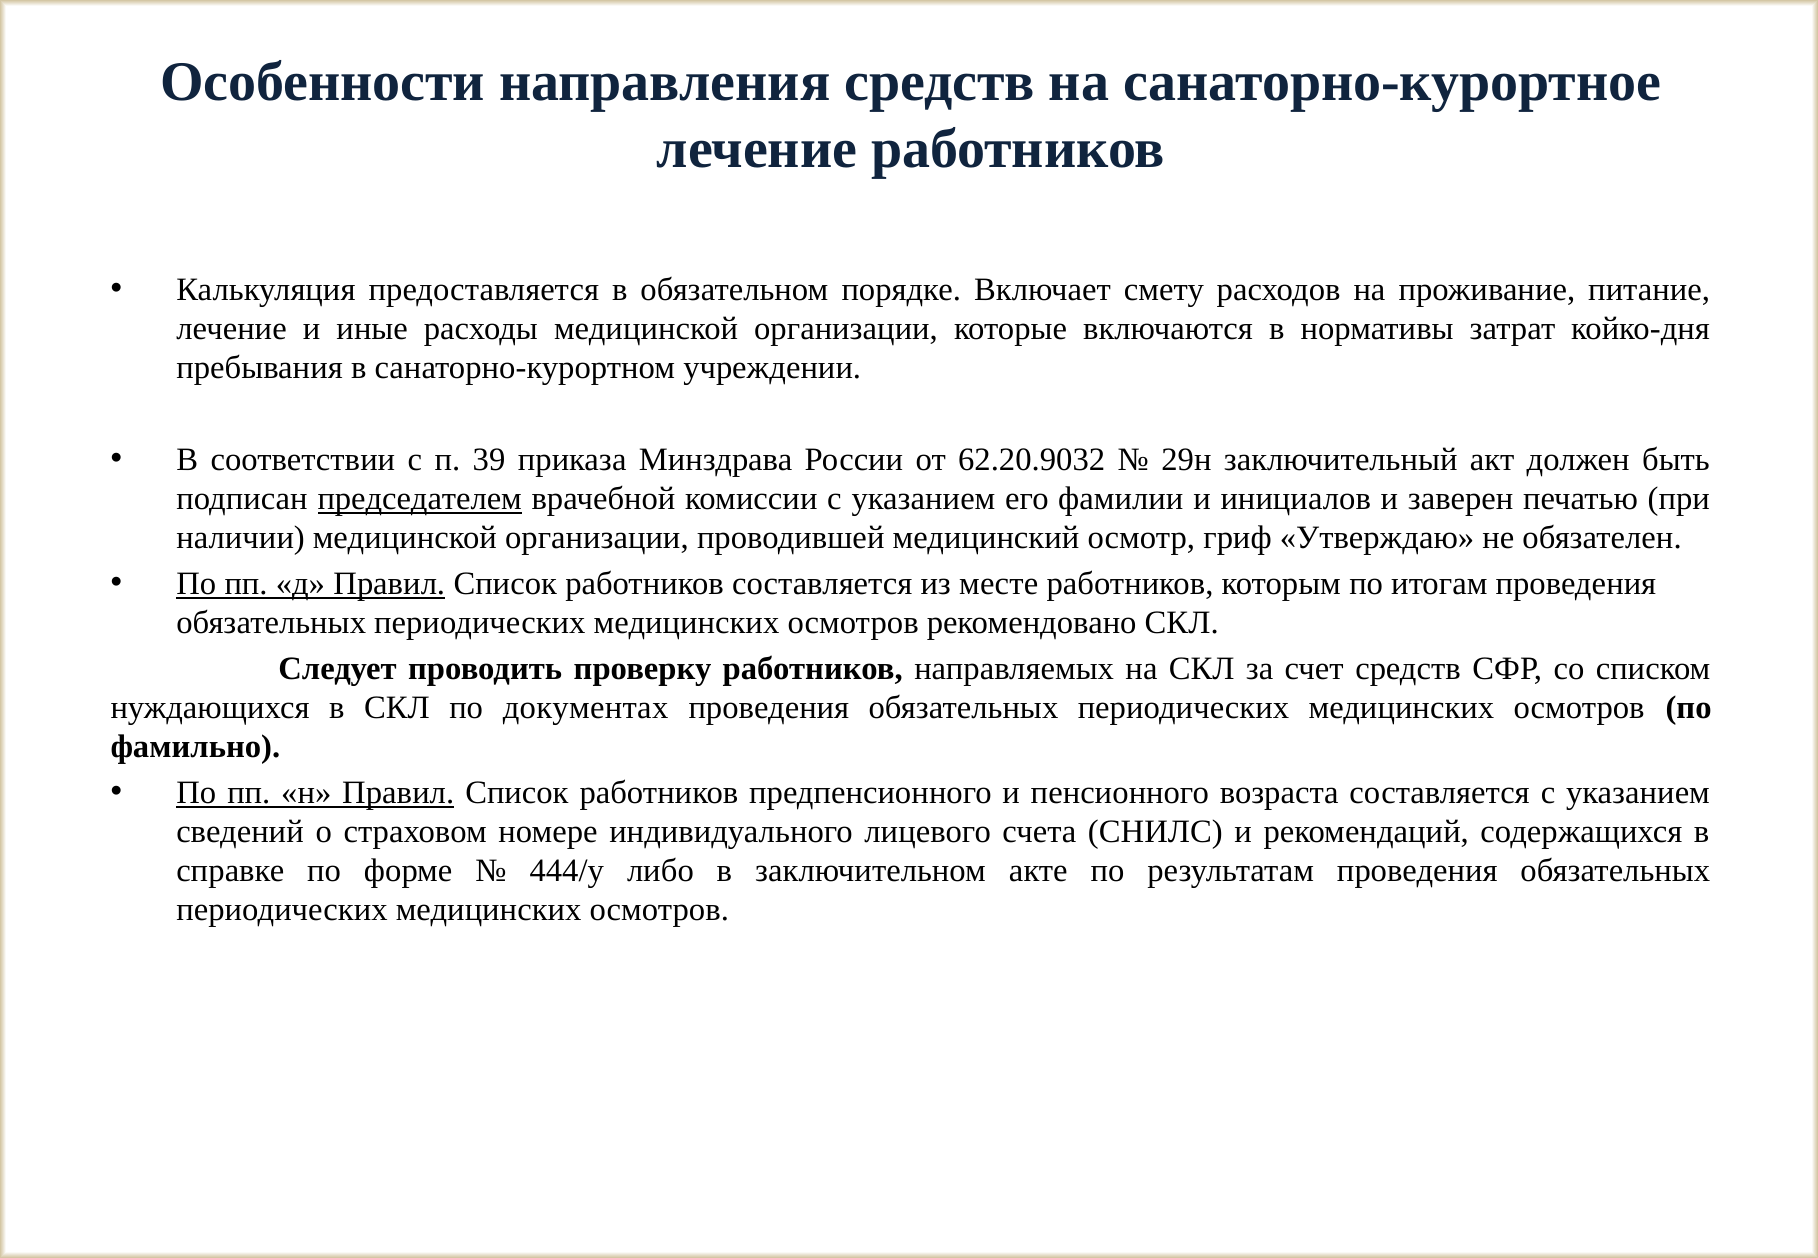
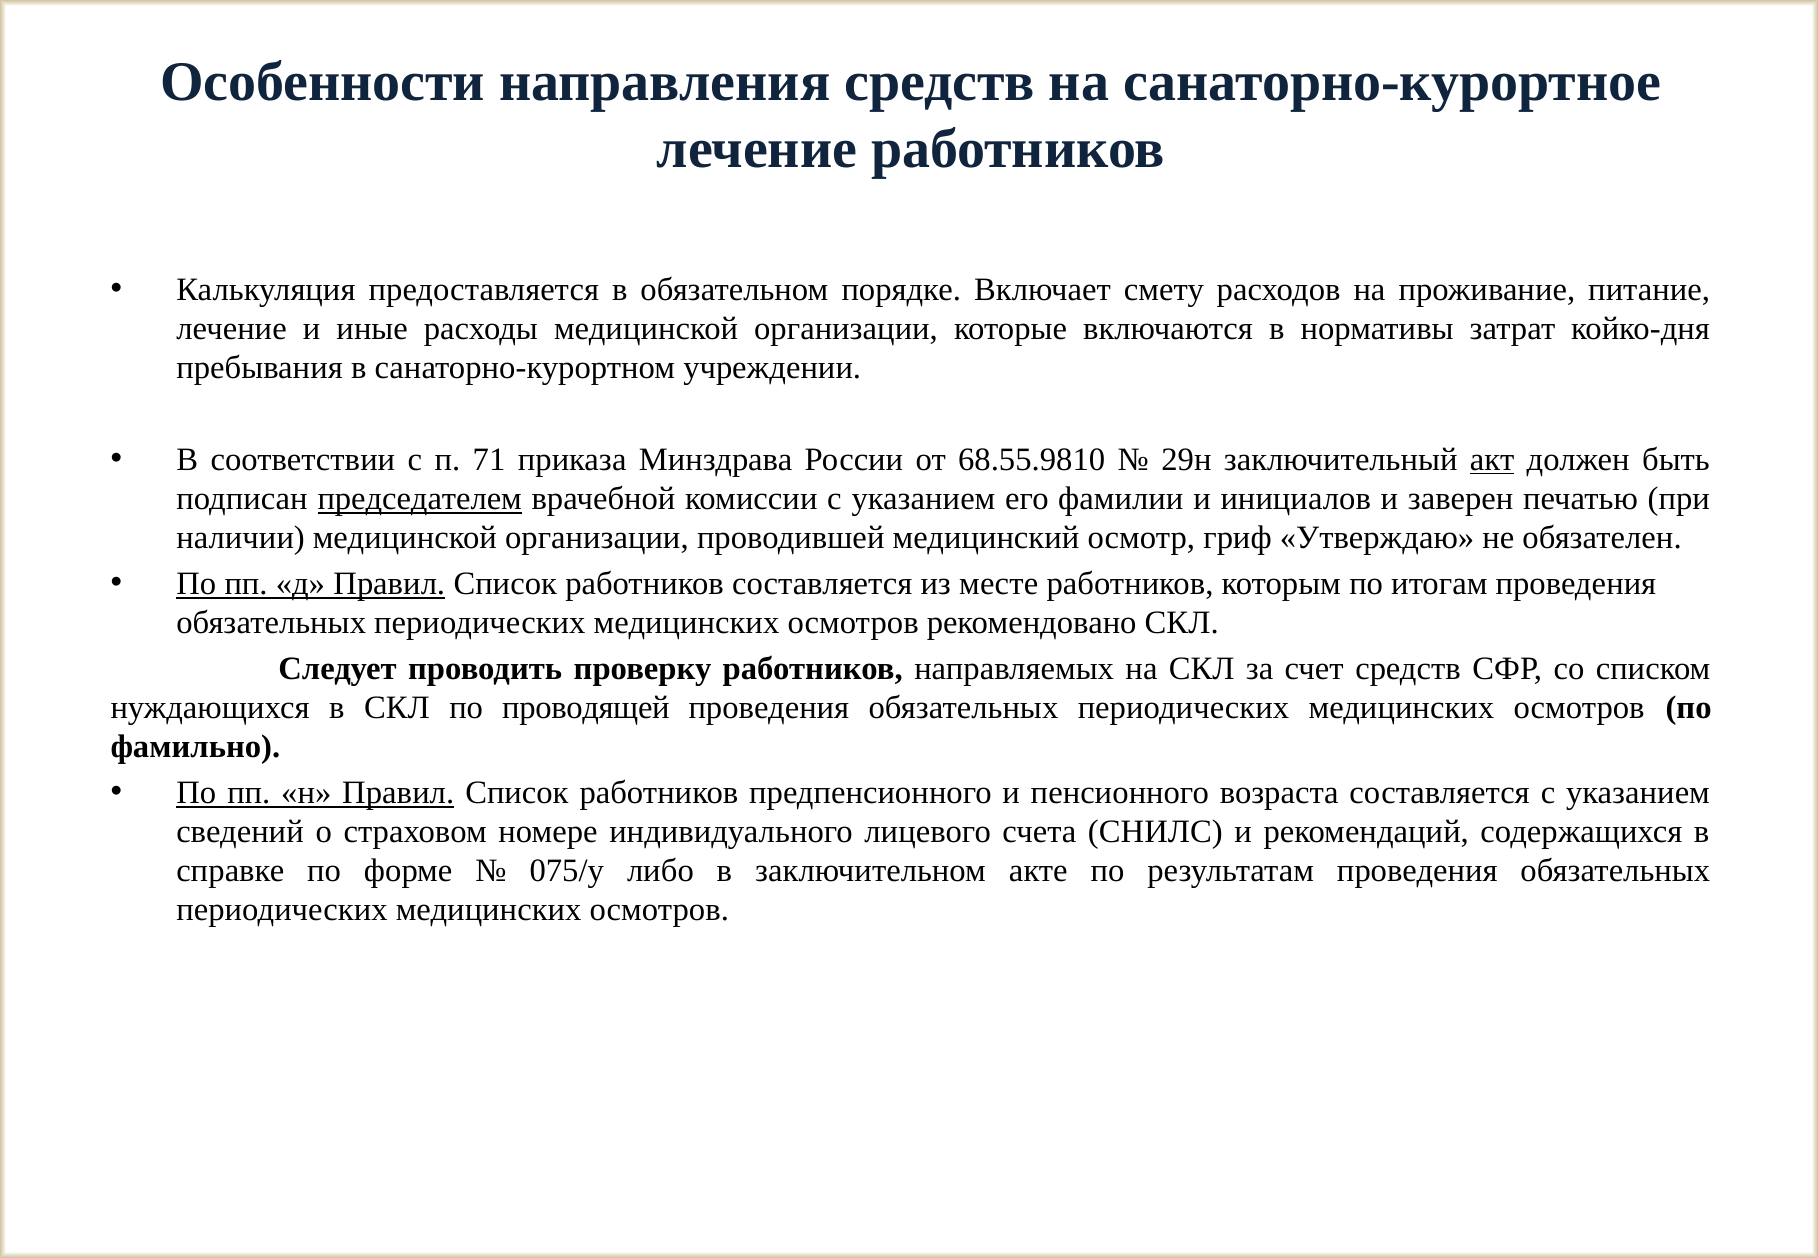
39: 39 -> 71
62.20.9032: 62.20.9032 -> 68.55.9810
акт underline: none -> present
документах: документах -> проводящей
444/у: 444/у -> 075/у
